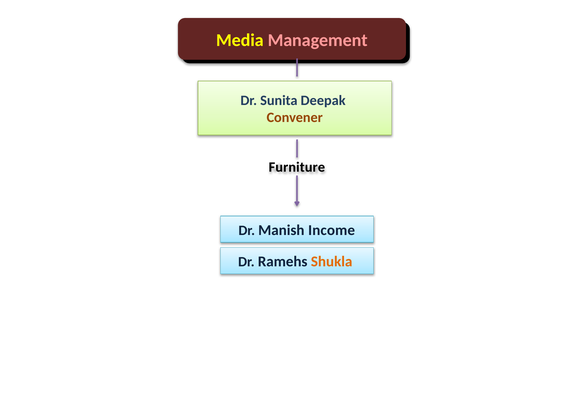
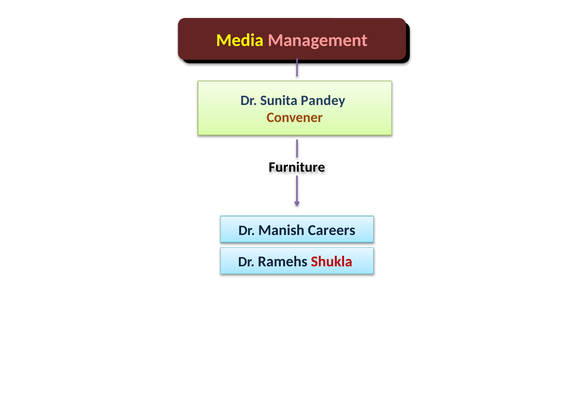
Deepak: Deepak -> Pandey
Income: Income -> Careers
Shukla colour: orange -> red
